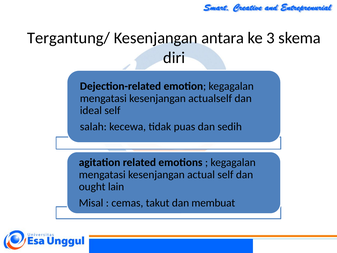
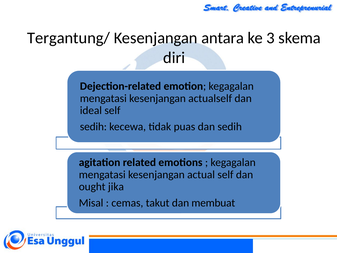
salah at (93, 126): salah -> sedih
lain: lain -> jika
